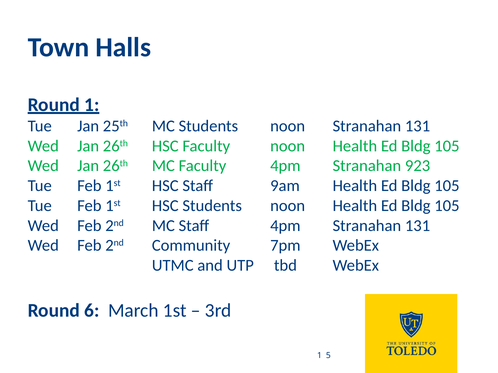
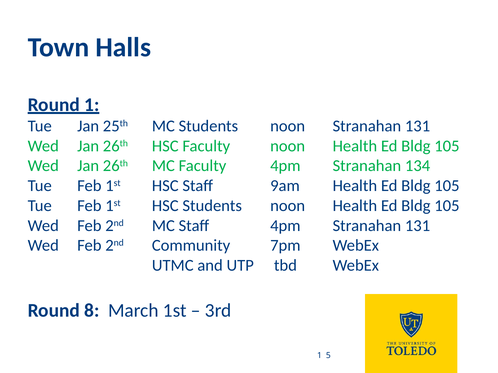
923: 923 -> 134
6: 6 -> 8
